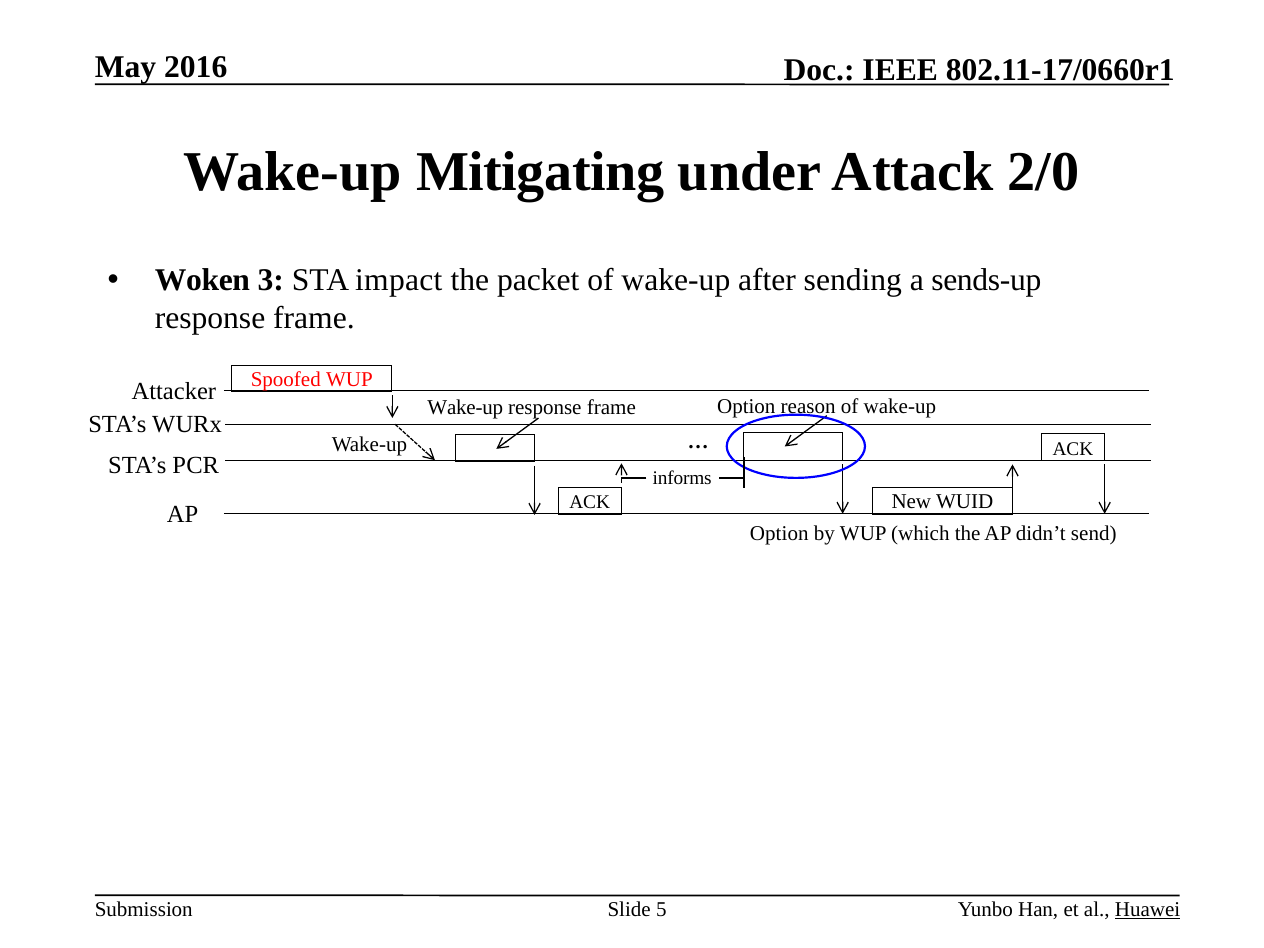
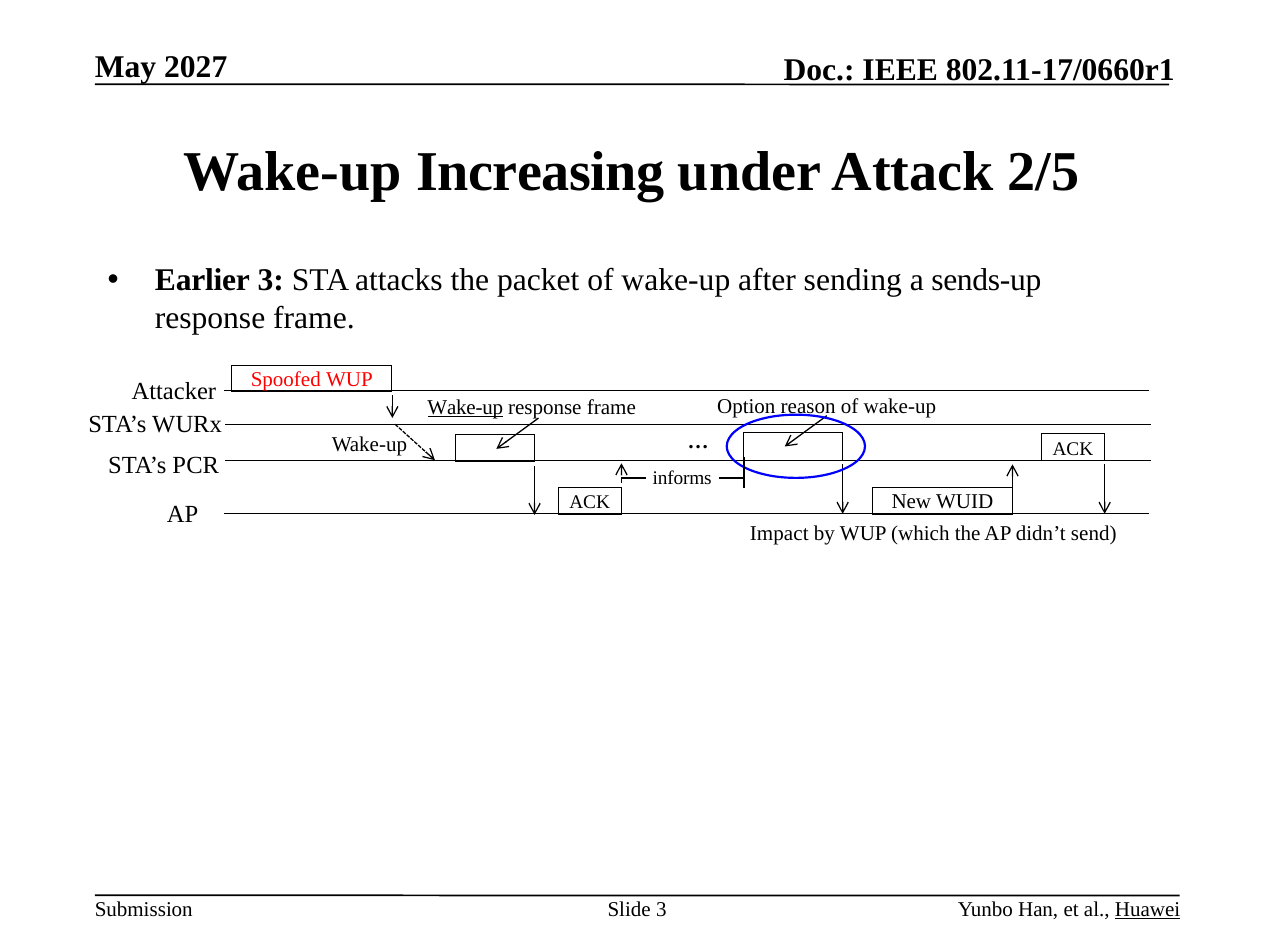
2016: 2016 -> 2027
Mitigating: Mitigating -> Increasing
2/0: 2/0 -> 2/5
Woken: Woken -> Earlier
impact: impact -> attacks
Wake-up at (465, 407) underline: none -> present
Option at (779, 533): Option -> Impact
Slide 5: 5 -> 3
